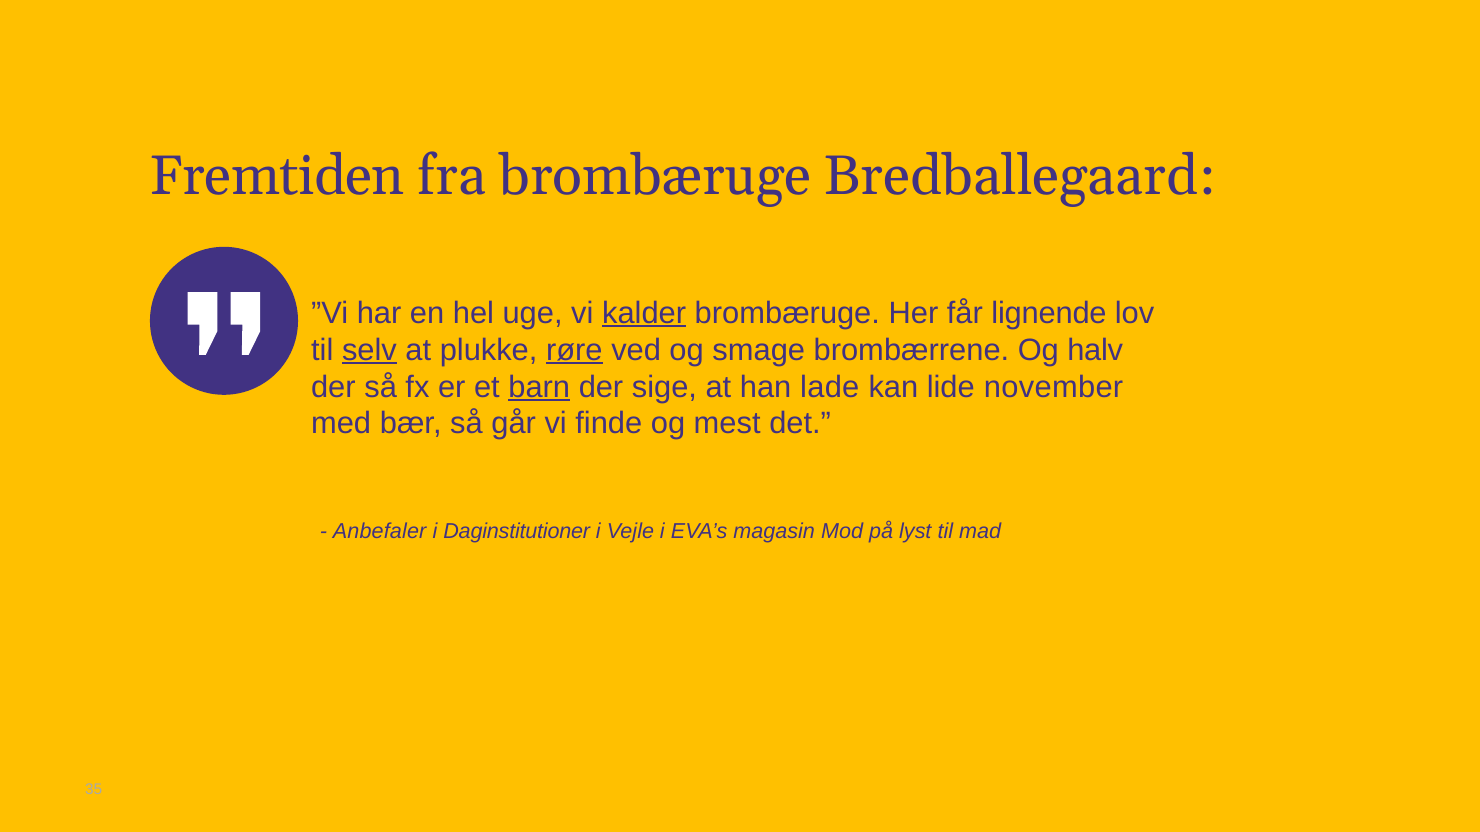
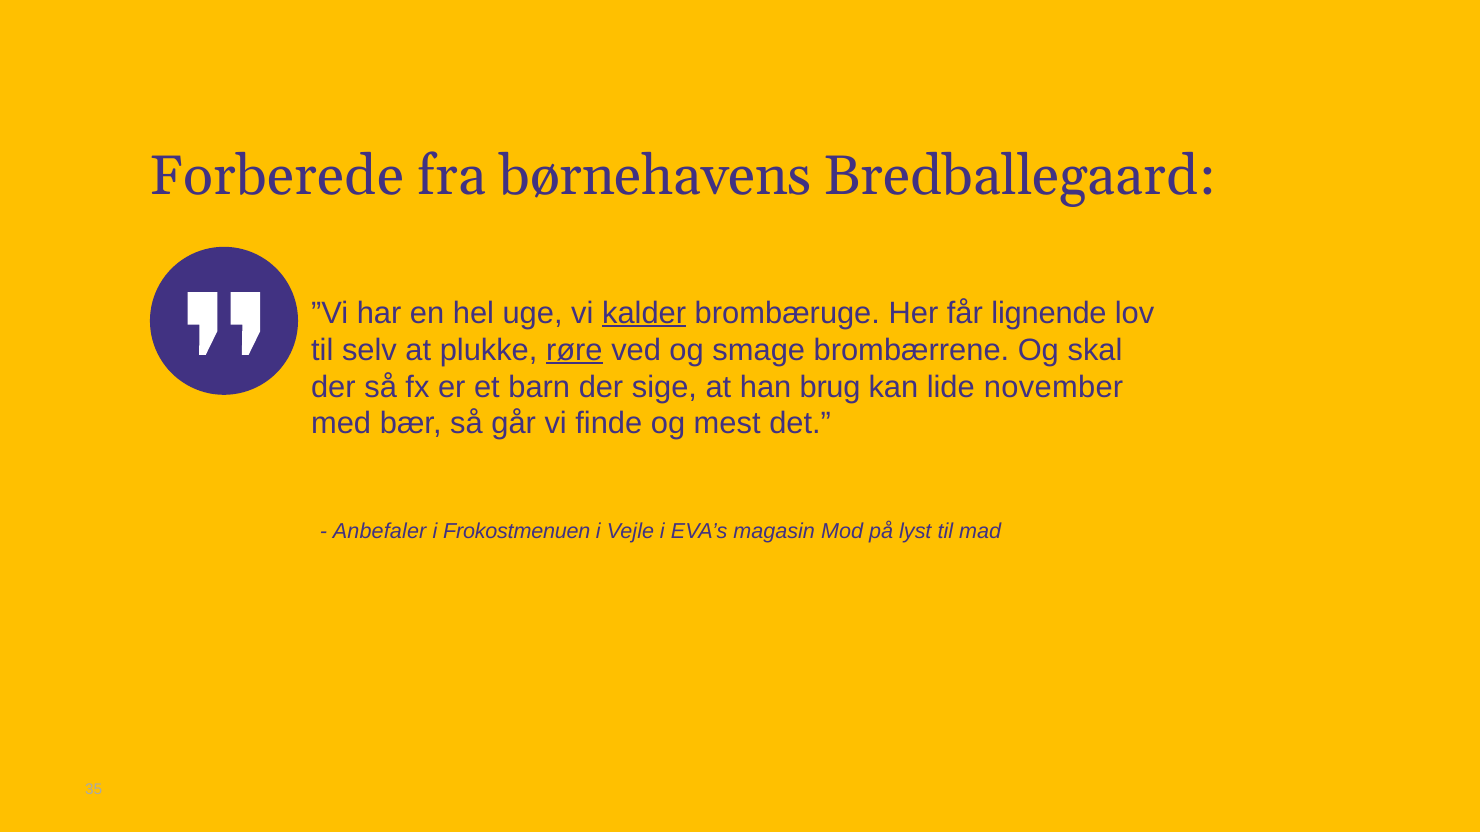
Fremtiden: Fremtiden -> Forberede
fra brombæruge: brombæruge -> børnehavens
selv underline: present -> none
halv: halv -> skal
barn underline: present -> none
lade: lade -> brug
Daginstitutioner: Daginstitutioner -> Frokostmenuen
